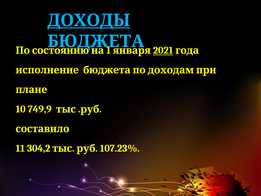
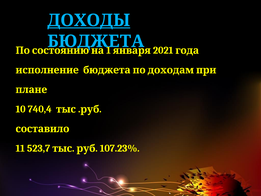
2021 underline: present -> none
749,9: 749,9 -> 740,4
304,2: 304,2 -> 523,7
